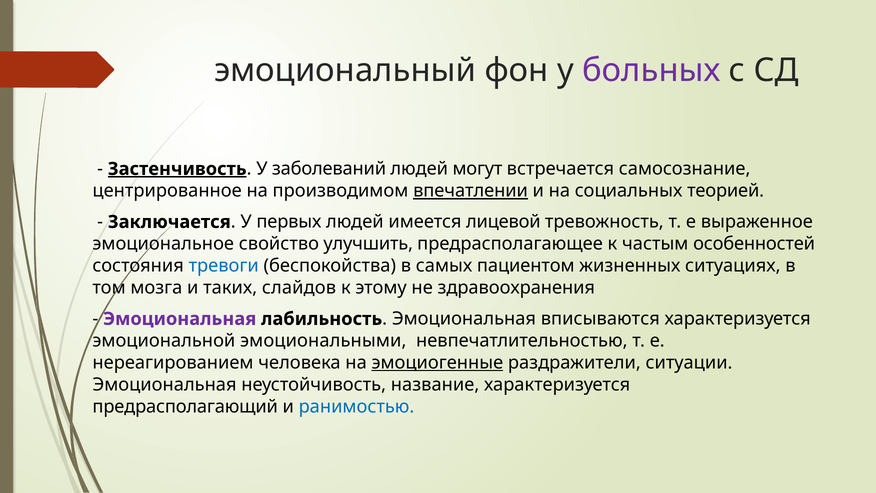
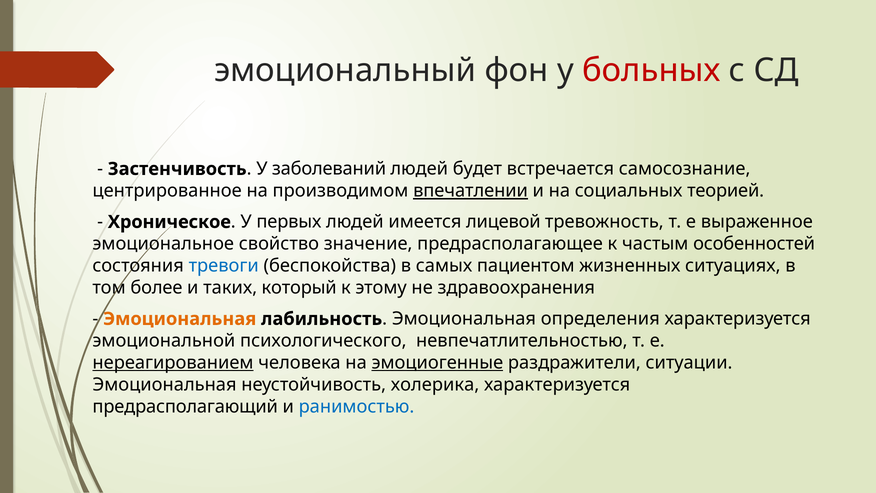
больных colour: purple -> red
Застенчивость underline: present -> none
могут: могут -> будет
Заключается: Заключается -> Хроническое
улучшить: улучшить -> значение
мозга: мозга -> более
слайдов: слайдов -> который
Эмоциональная at (180, 319) colour: purple -> orange
вписываются: вписываются -> определения
эмоциональными: эмоциональными -> психологического
нереагированием underline: none -> present
название: название -> холерика
